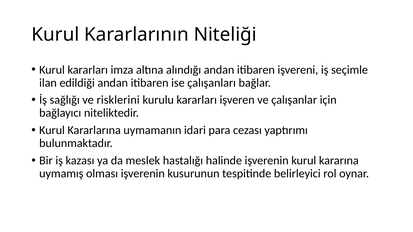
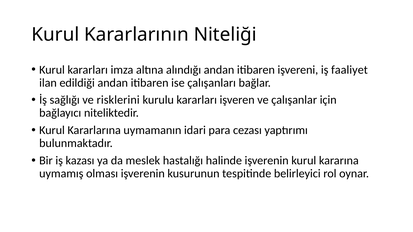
seçimle: seçimle -> faaliyet
